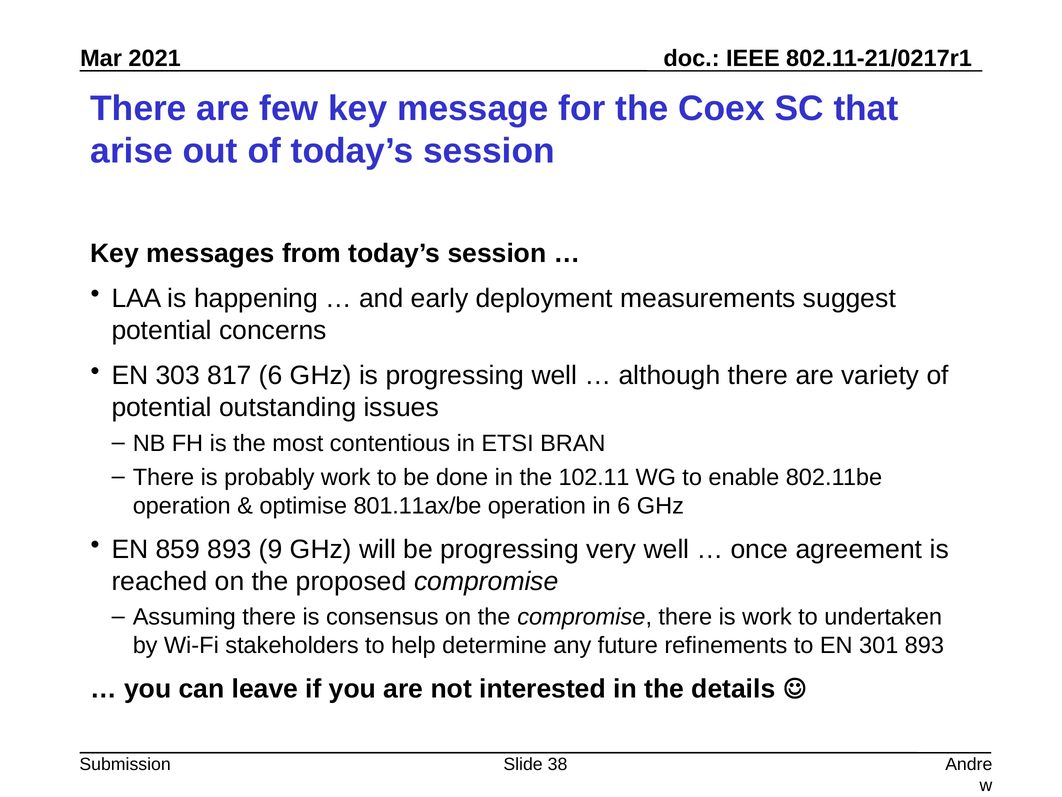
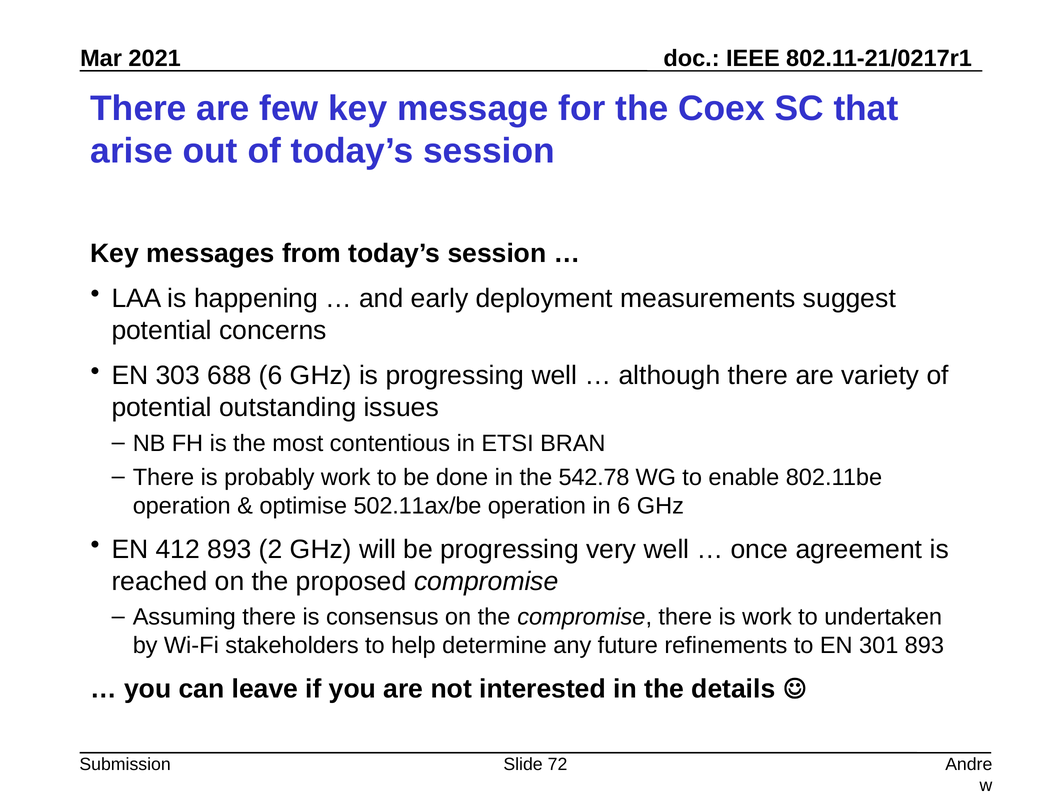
817: 817 -> 688
102.11: 102.11 -> 542.78
801.11ax/be: 801.11ax/be -> 502.11ax/be
859: 859 -> 412
9: 9 -> 2
38: 38 -> 72
